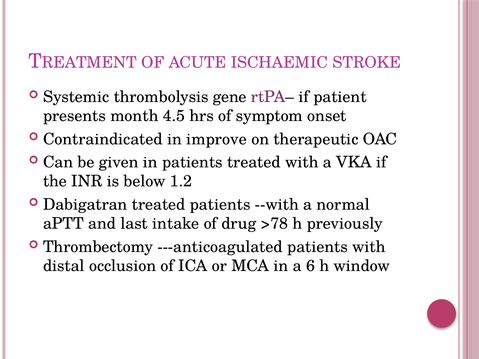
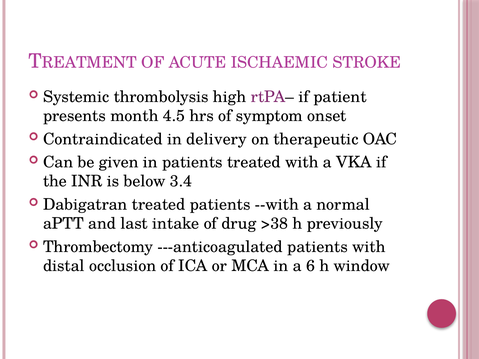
gene: gene -> high
improve: improve -> delivery
1.2: 1.2 -> 3.4
>78: >78 -> >38
